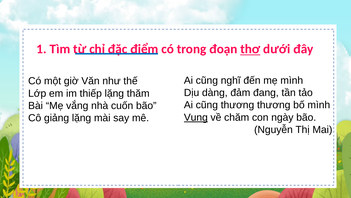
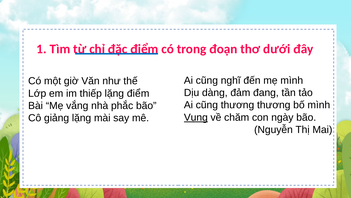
thơ underline: present -> none
lặng thăm: thăm -> điểm
cuốn: cuốn -> phắc
